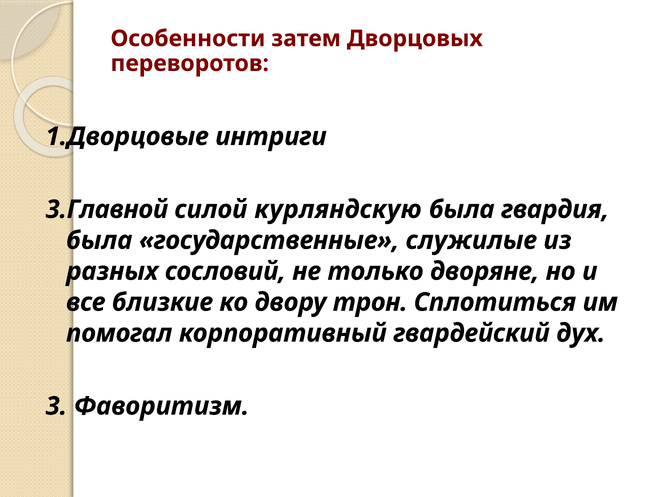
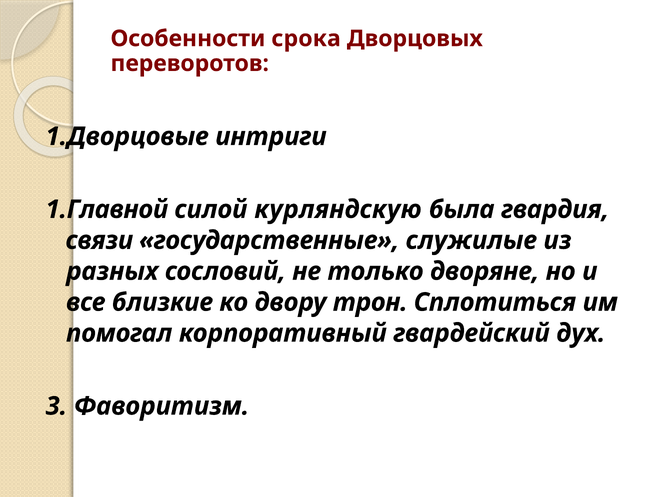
затем: затем -> срока
3.Главной: 3.Главной -> 1.Главной
была at (99, 240): была -> связи
